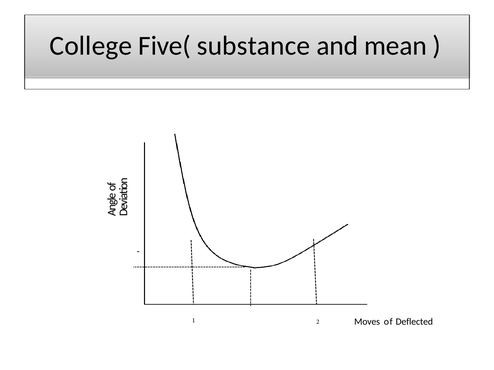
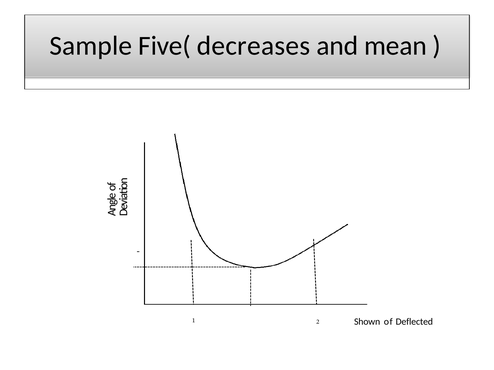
College: College -> Sample
substance: substance -> decreases
Moves: Moves -> Shown
